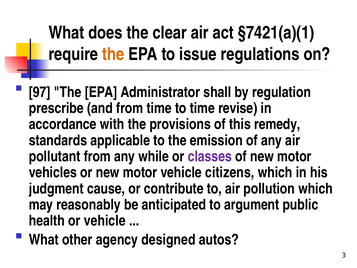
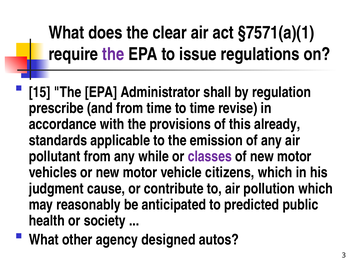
§7421(a)(1: §7421(a)(1 -> §7571(a)(1
the at (113, 54) colour: orange -> purple
97: 97 -> 15
remedy: remedy -> already
argument: argument -> predicted
or vehicle: vehicle -> society
